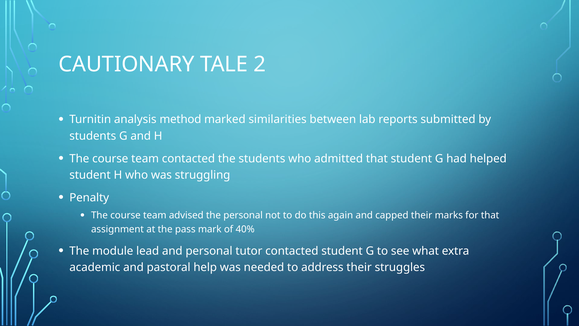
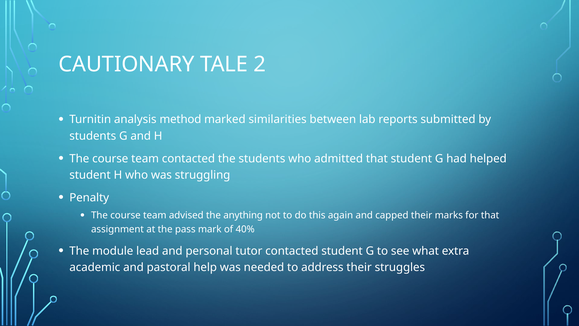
the personal: personal -> anything
